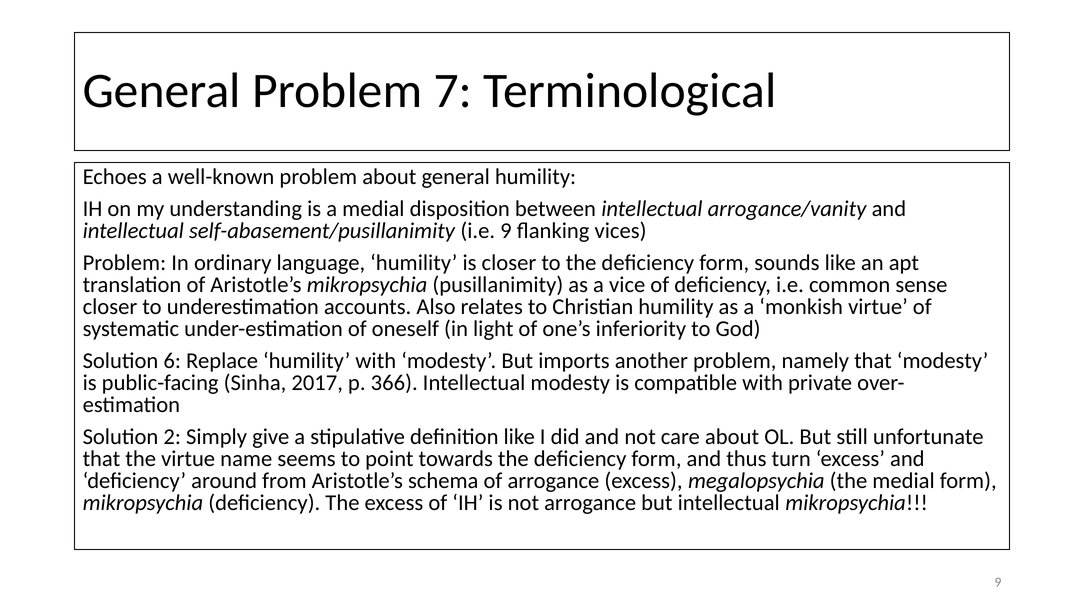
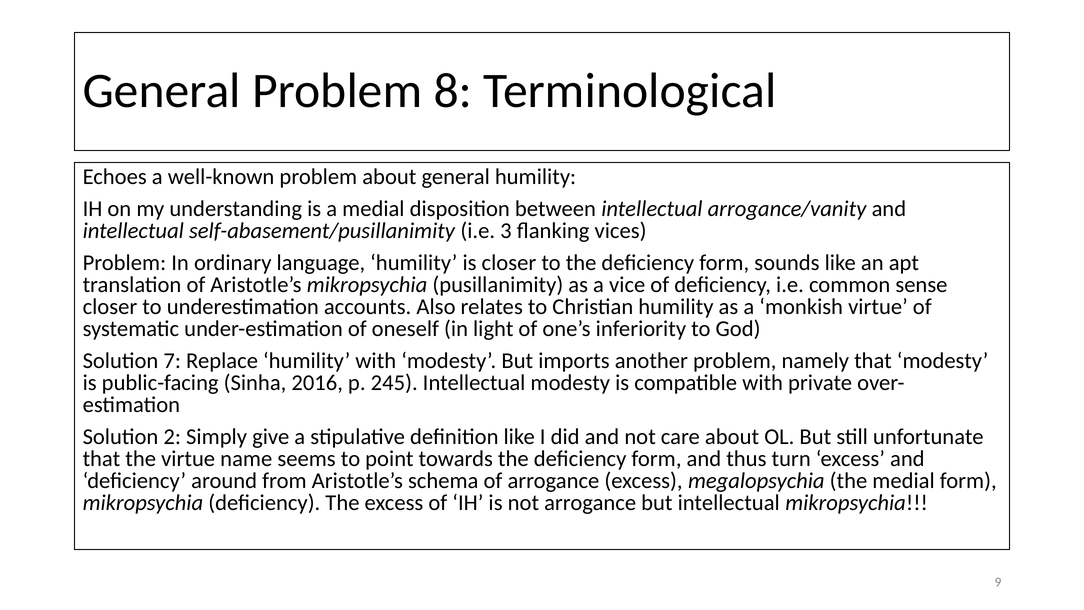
7: 7 -> 8
i.e 9: 9 -> 3
6: 6 -> 7
2017: 2017 -> 2016
366: 366 -> 245
